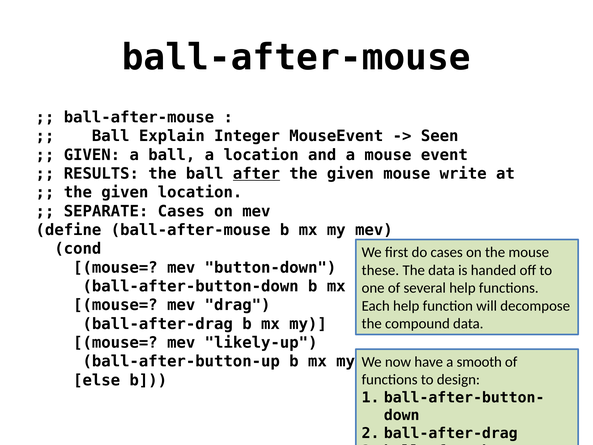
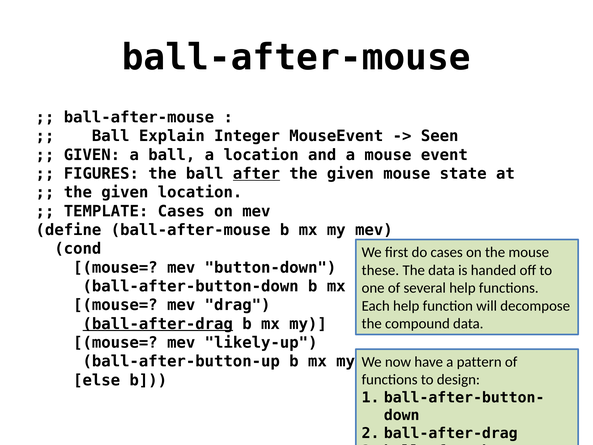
RESULTS: RESULTS -> FIGURES
write: write -> state
SEPARATE: SEPARATE -> TEMPLATE
ball-after-drag at (158, 324) underline: none -> present
smooth: smooth -> pattern
